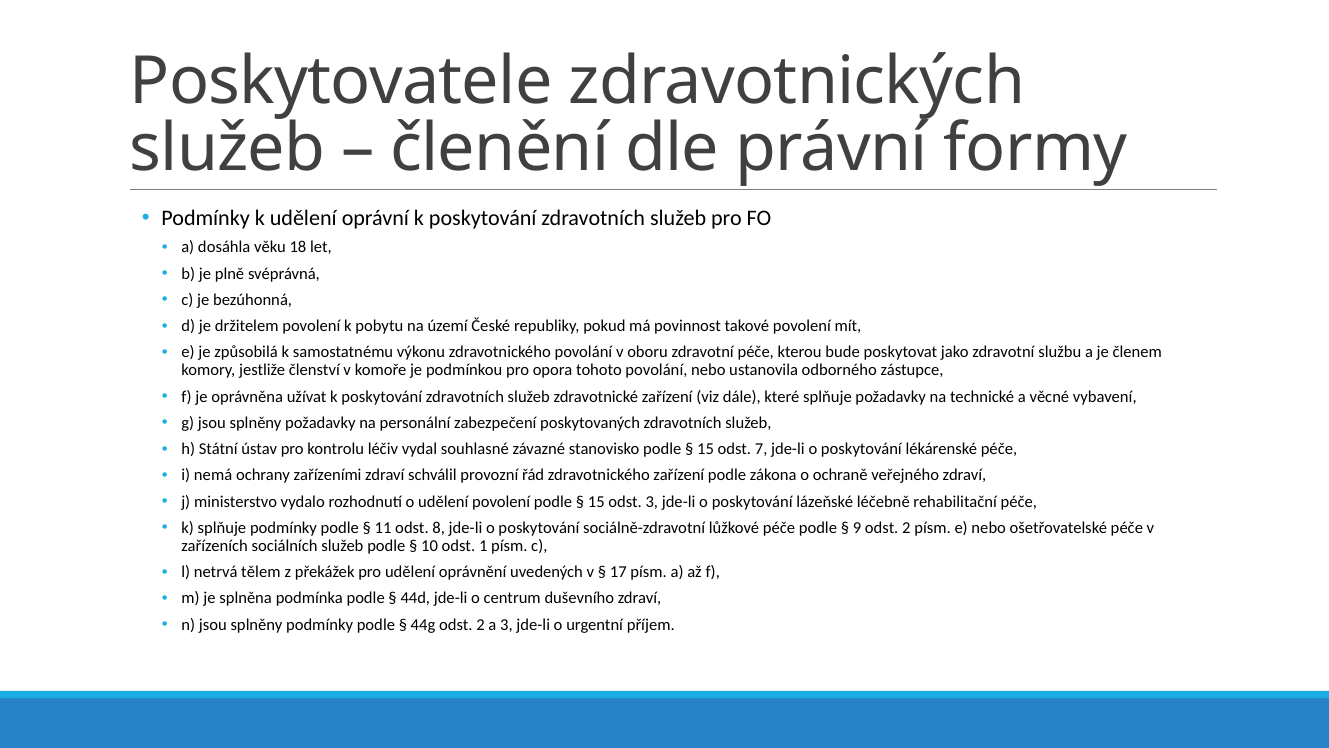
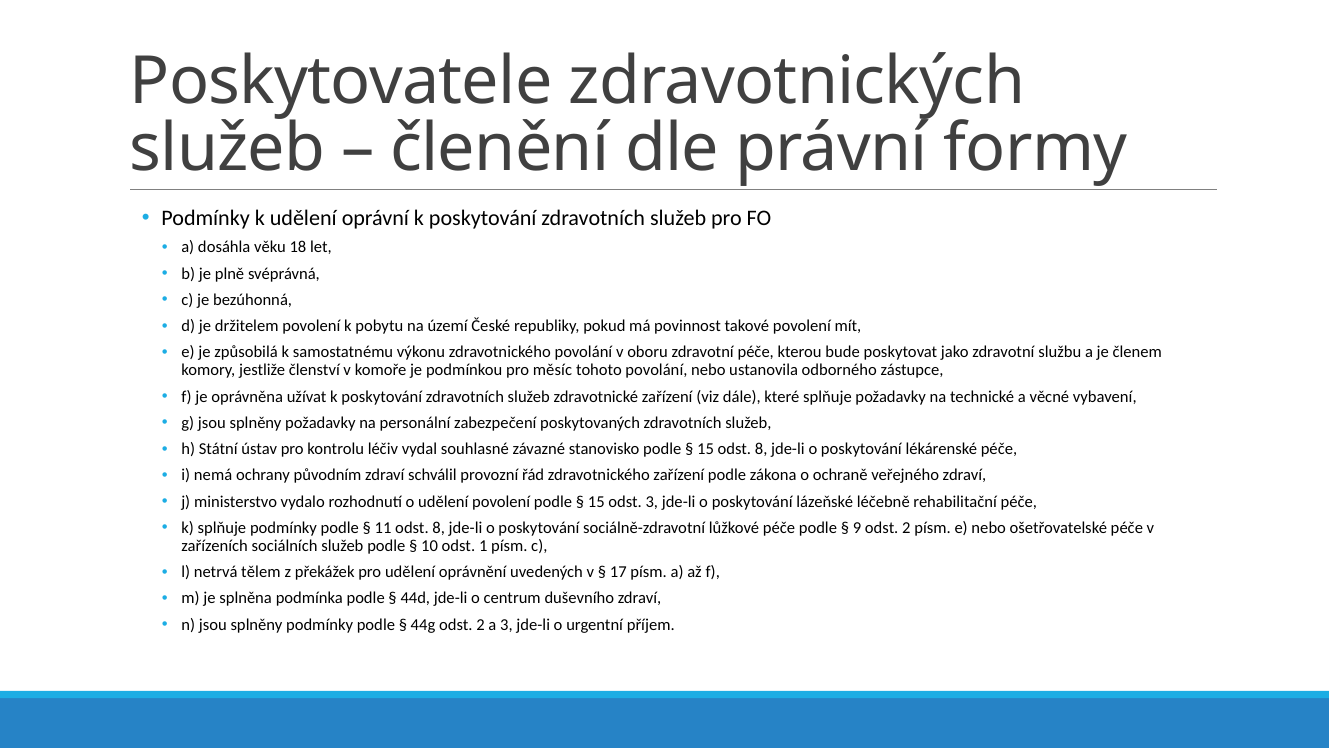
opora: opora -> měsíc
15 odst 7: 7 -> 8
zařízeními: zařízeními -> původním
